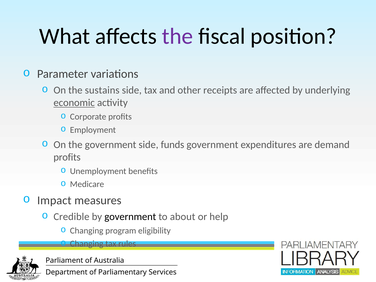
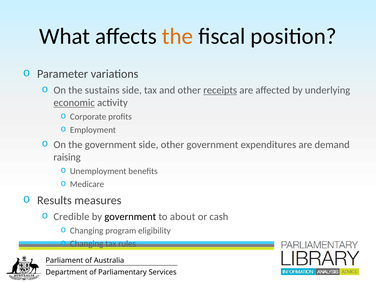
the at (178, 36) colour: purple -> orange
receipts underline: none -> present
side funds: funds -> other
profits at (67, 157): profits -> raising
Impact: Impact -> Results
help: help -> cash
